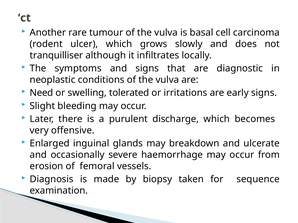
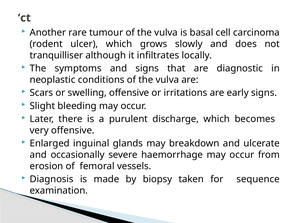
Need: Need -> Scars
swelling tolerated: tolerated -> offensive
